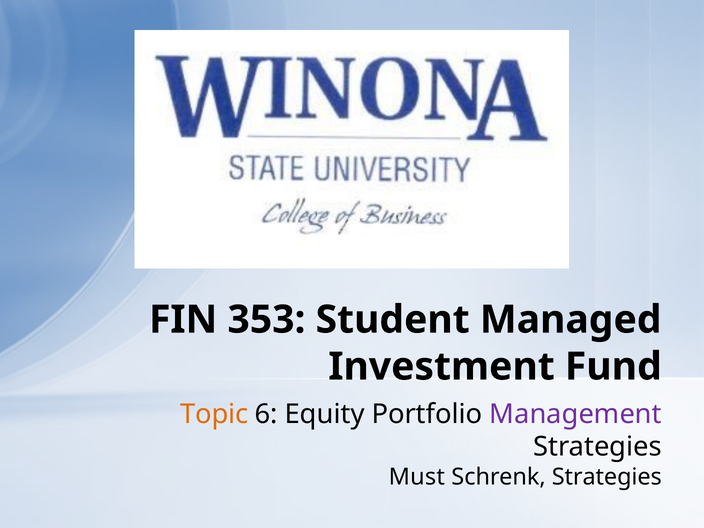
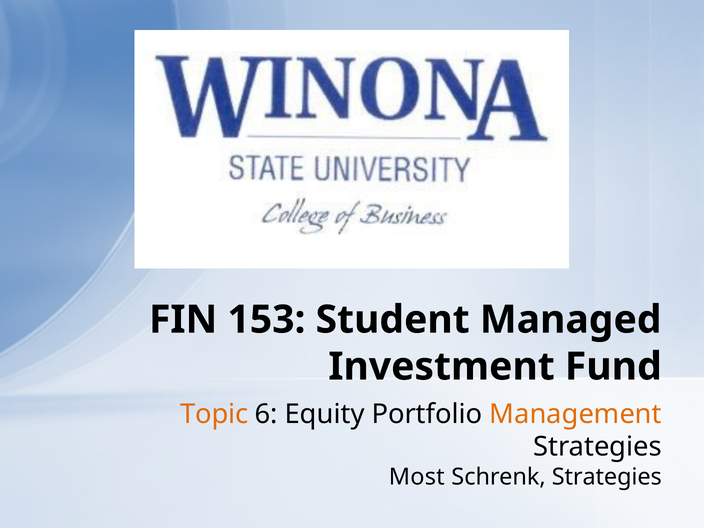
353: 353 -> 153
Management colour: purple -> orange
Must: Must -> Most
